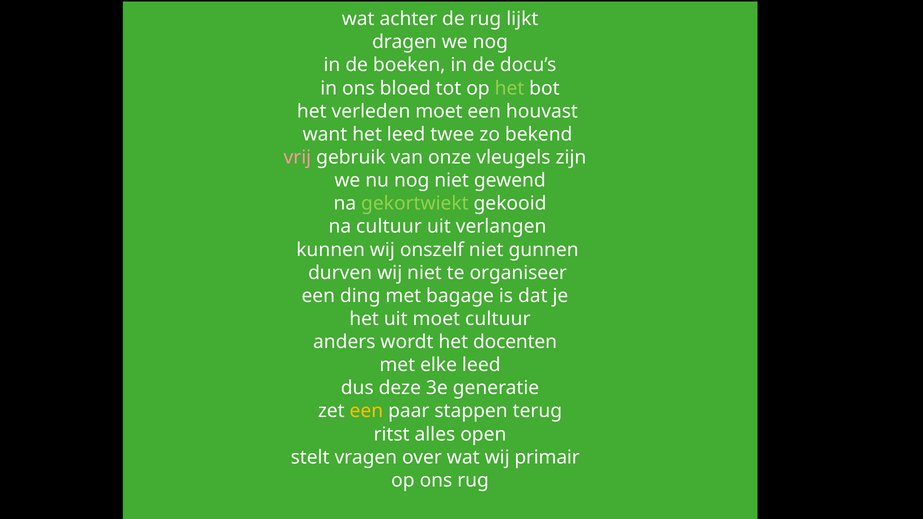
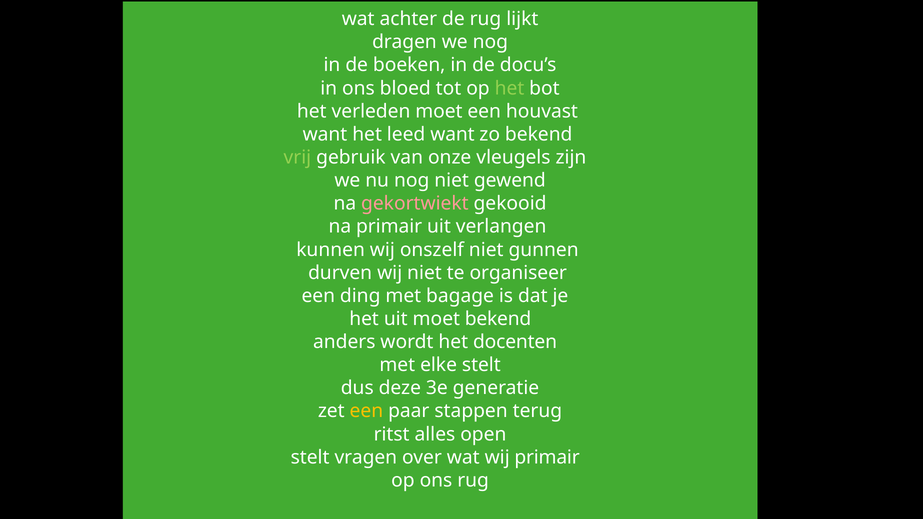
leed twee: twee -> want
vrij colour: pink -> light green
gekortwiekt colour: light green -> pink
na cultuur: cultuur -> primair
moet cultuur: cultuur -> bekend
elke leed: leed -> stelt
